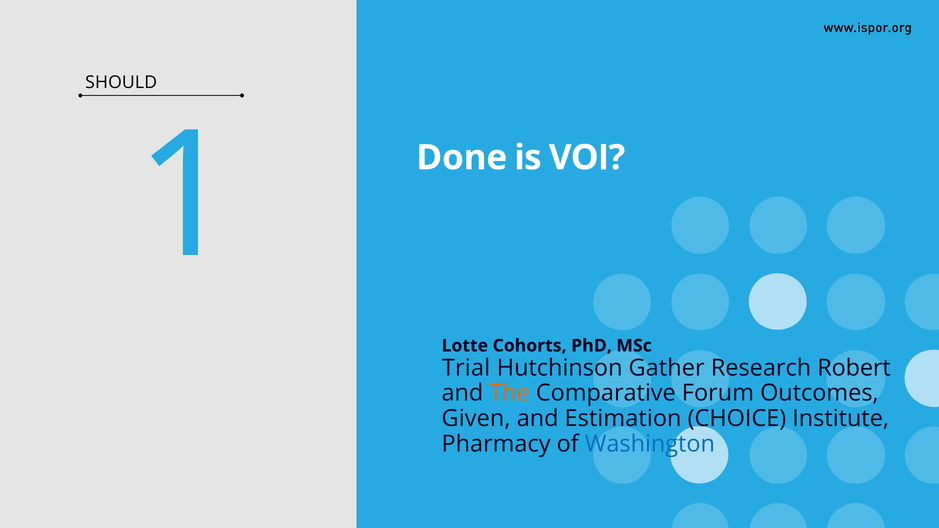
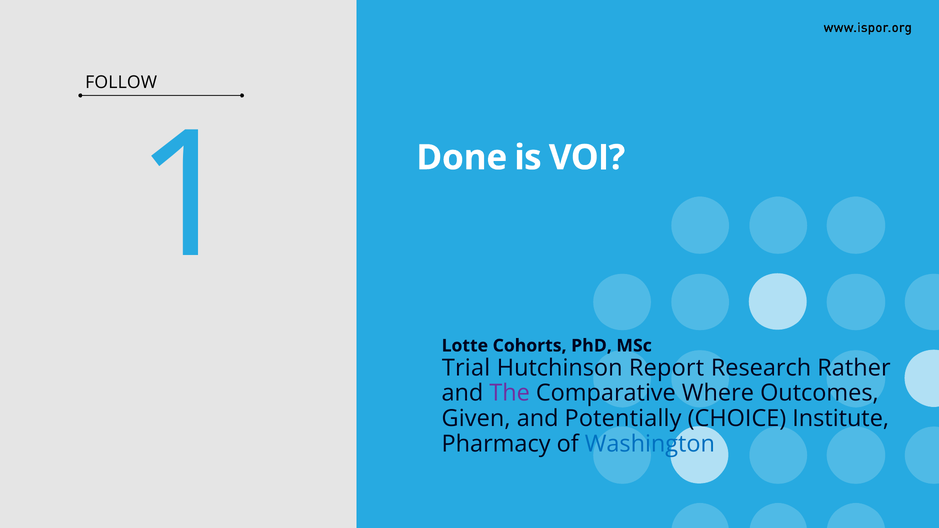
SHOULD: SHOULD -> FOLLOW
Gather: Gather -> Report
Robert: Robert -> Rather
The colour: orange -> purple
Forum: Forum -> Where
Estimation: Estimation -> Potentially
